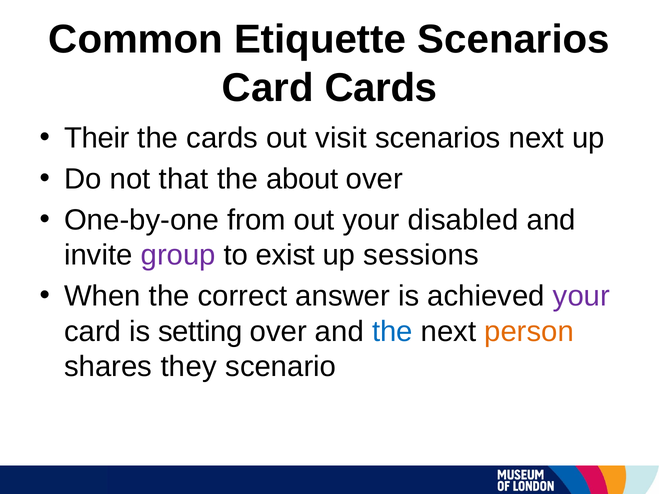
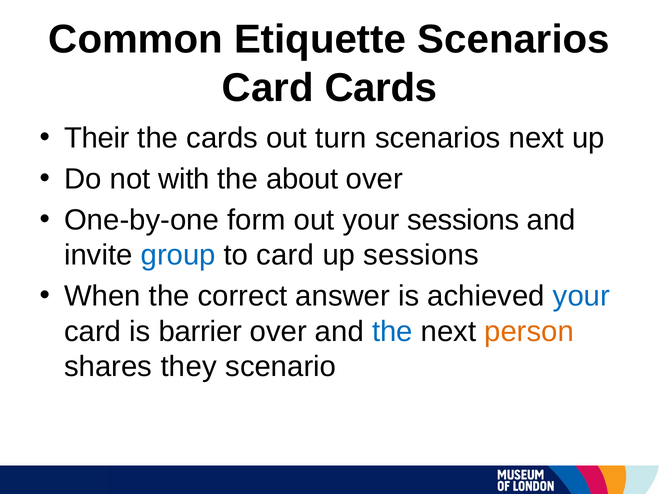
visit: visit -> turn
that: that -> with
from: from -> form
your disabled: disabled -> sessions
group colour: purple -> blue
to exist: exist -> card
your at (581, 296) colour: purple -> blue
setting: setting -> barrier
